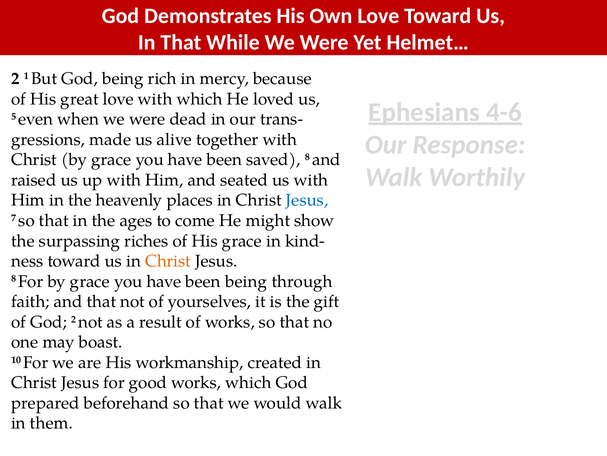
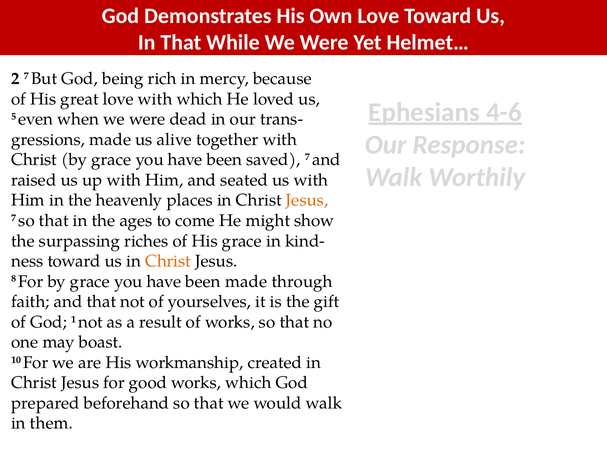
2 1: 1 -> 7
saved 8: 8 -> 7
Jesus at (307, 200) colour: blue -> orange
been being: being -> made
God 2: 2 -> 1
